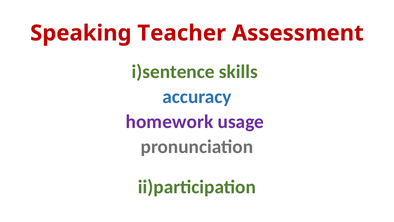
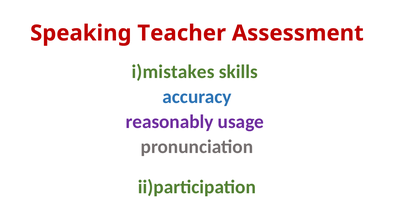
i)sentence: i)sentence -> i)mistakes
homework: homework -> reasonably
